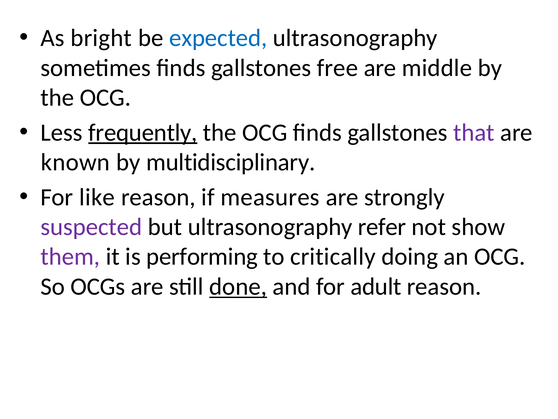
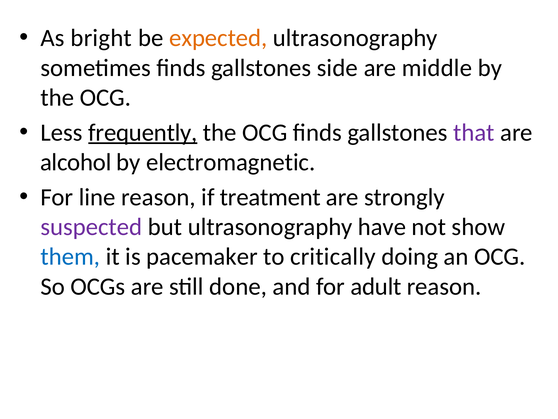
expected colour: blue -> orange
free: free -> side
known: known -> alcohol
multidisciplinary: multidisciplinary -> electromagnetic
like: like -> line
measures: measures -> treatment
refer: refer -> have
them colour: purple -> blue
performing: performing -> pacemaker
done underline: present -> none
